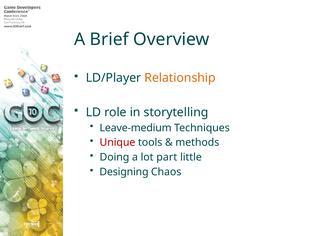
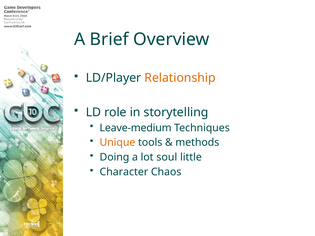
Unique colour: red -> orange
part: part -> soul
Designing: Designing -> Character
